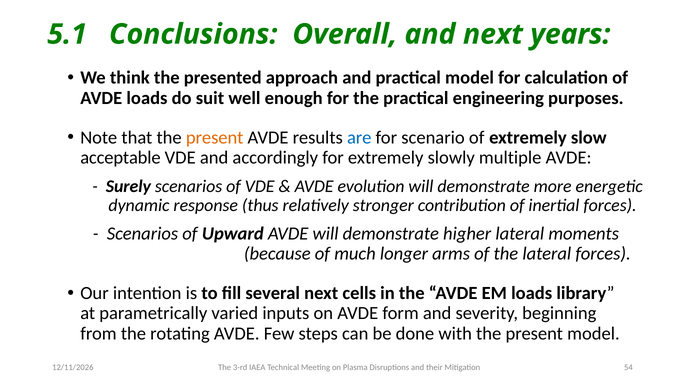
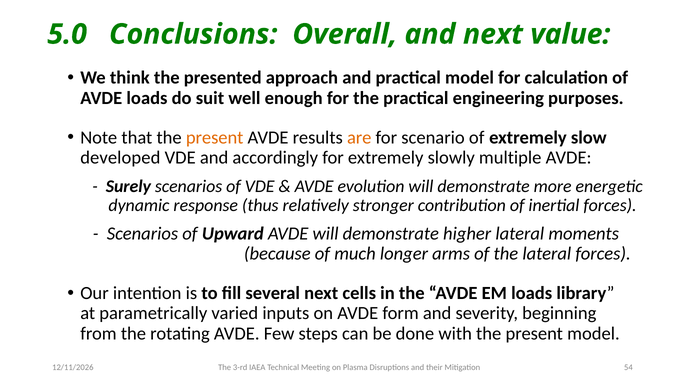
5.1: 5.1 -> 5.0
years: years -> value
are colour: blue -> orange
acceptable: acceptable -> developed
